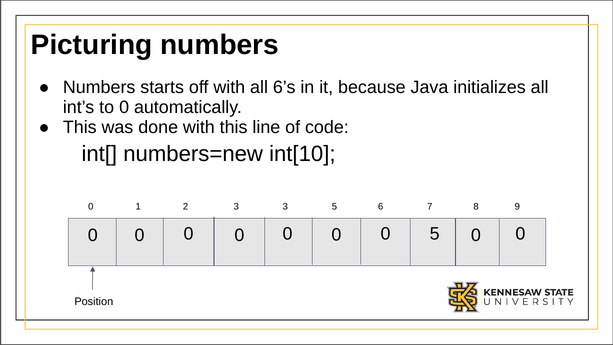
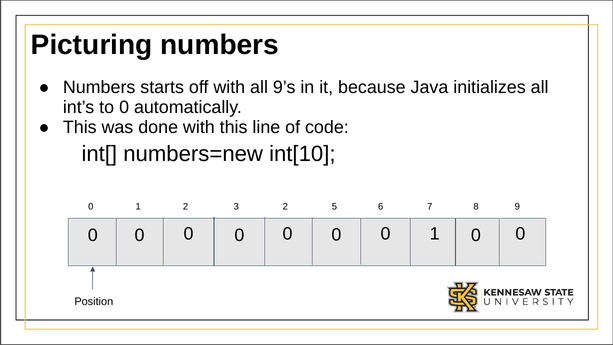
6’s: 6’s -> 9’s
3 3: 3 -> 2
0 0 5: 5 -> 1
